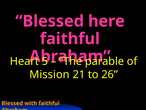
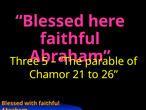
Heart: Heart -> Three
Mission: Mission -> Chamor
